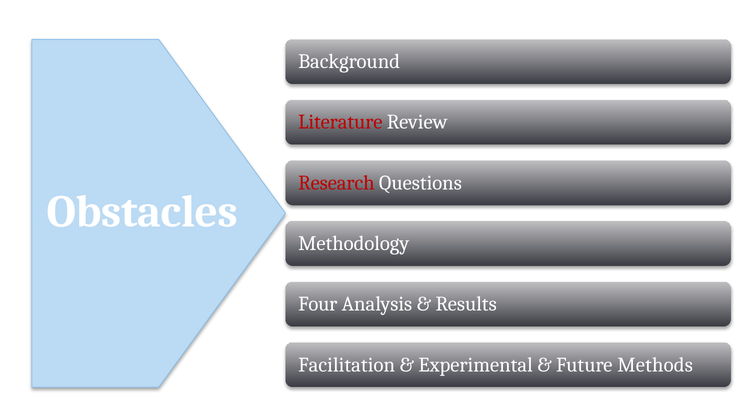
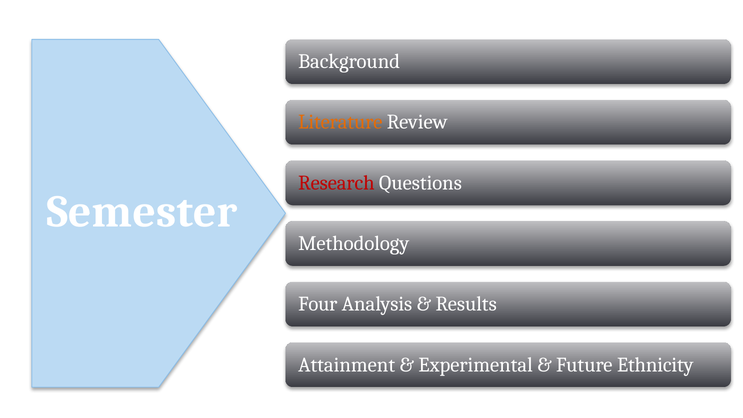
Literature colour: red -> orange
Obstacles: Obstacles -> Semester
Facilitation: Facilitation -> Attainment
Methods: Methods -> Ethnicity
